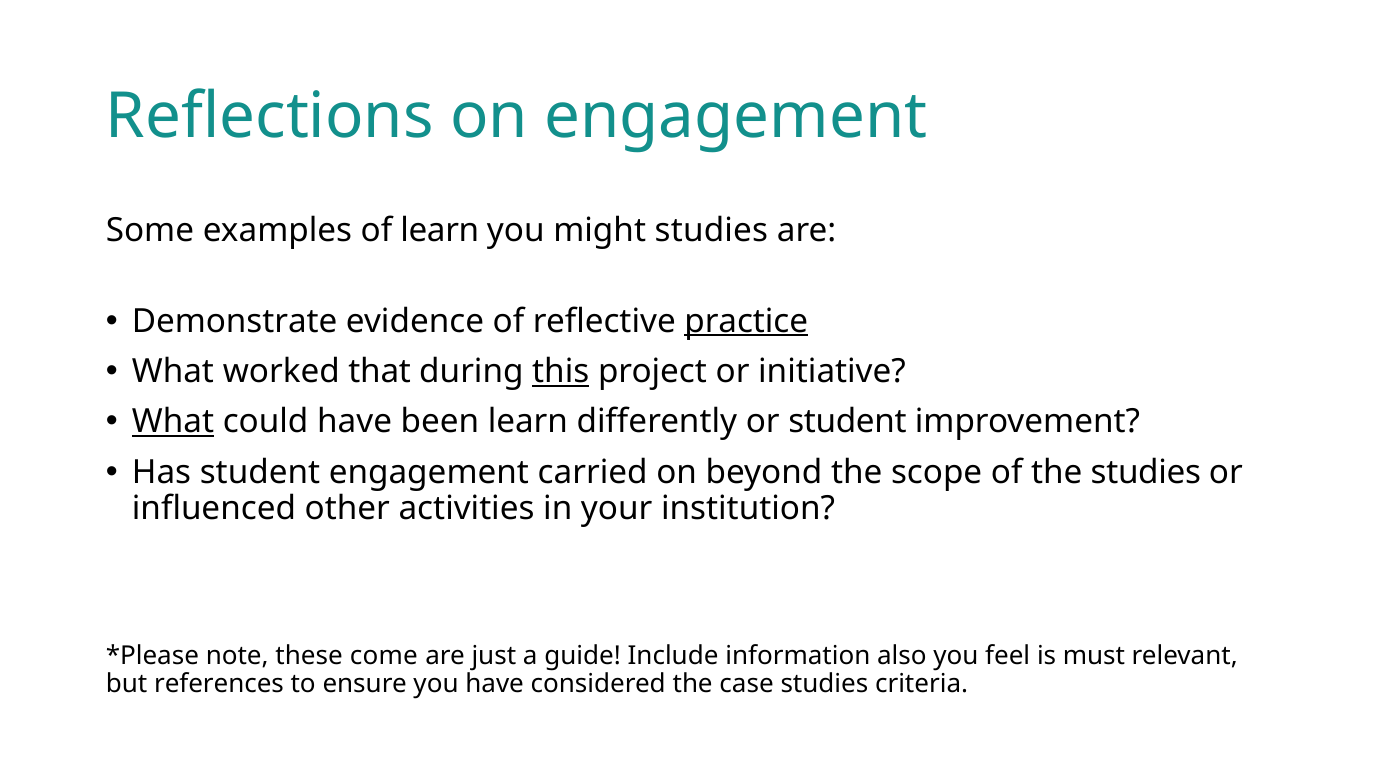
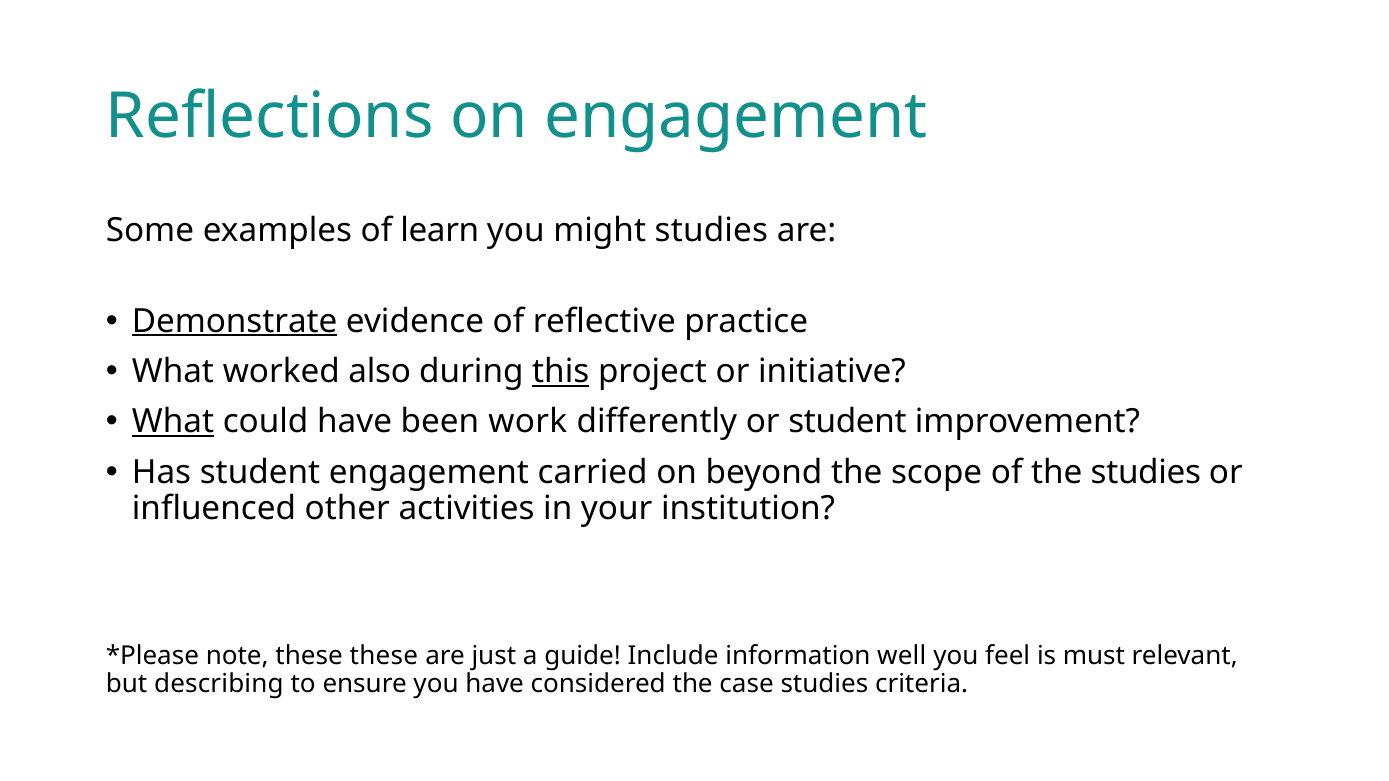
Demonstrate underline: none -> present
practice underline: present -> none
that: that -> also
been learn: learn -> work
these come: come -> these
also: also -> well
references: references -> describing
